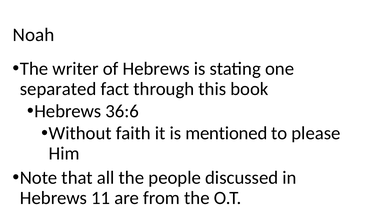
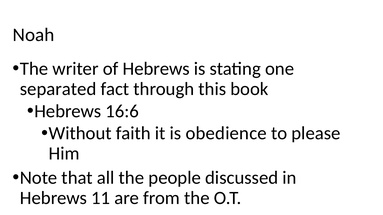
36:6: 36:6 -> 16:6
mentioned: mentioned -> obedience
